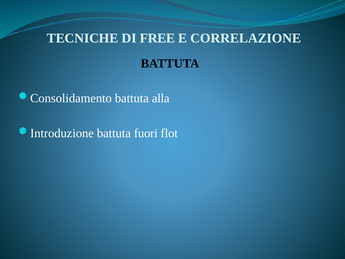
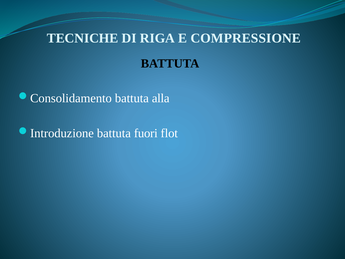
FREE: FREE -> RIGA
CORRELAZIONE: CORRELAZIONE -> COMPRESSIONE
